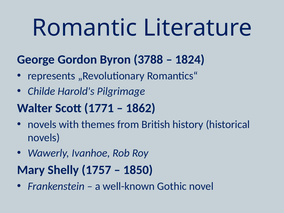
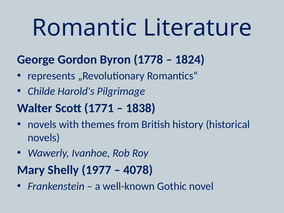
3788: 3788 -> 1778
1862: 1862 -> 1838
1757: 1757 -> 1977
1850: 1850 -> 4078
